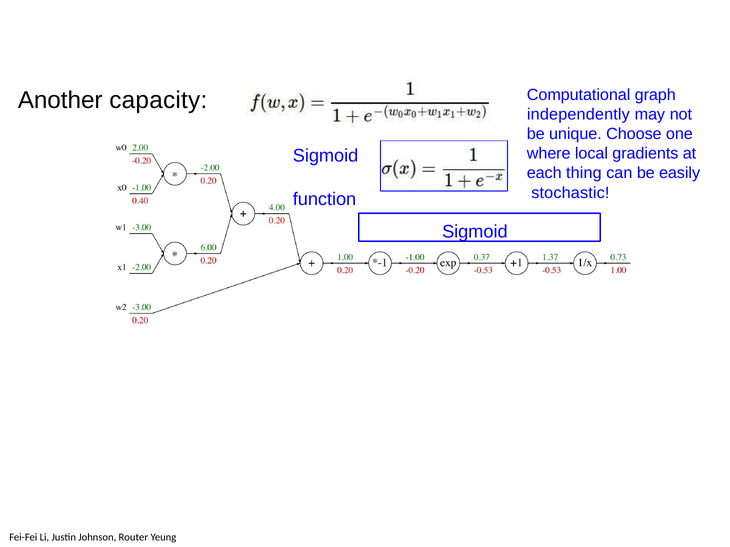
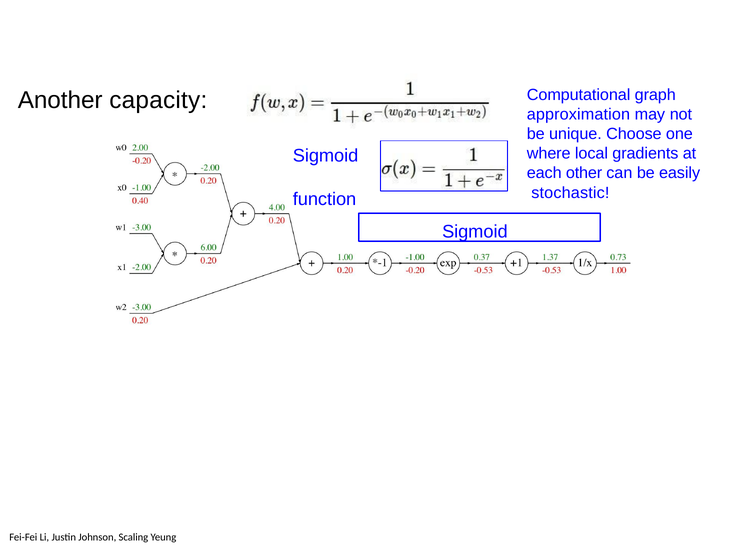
independently: independently -> approximation
thing: thing -> other
Router: Router -> Scaling
